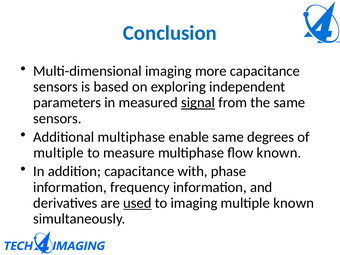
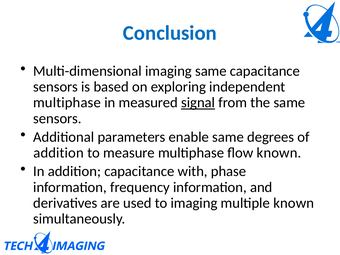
imaging more: more -> same
parameters at (67, 103): parameters -> multiphase
Additional multiphase: multiphase -> parameters
multiple at (59, 153): multiple -> addition
used underline: present -> none
